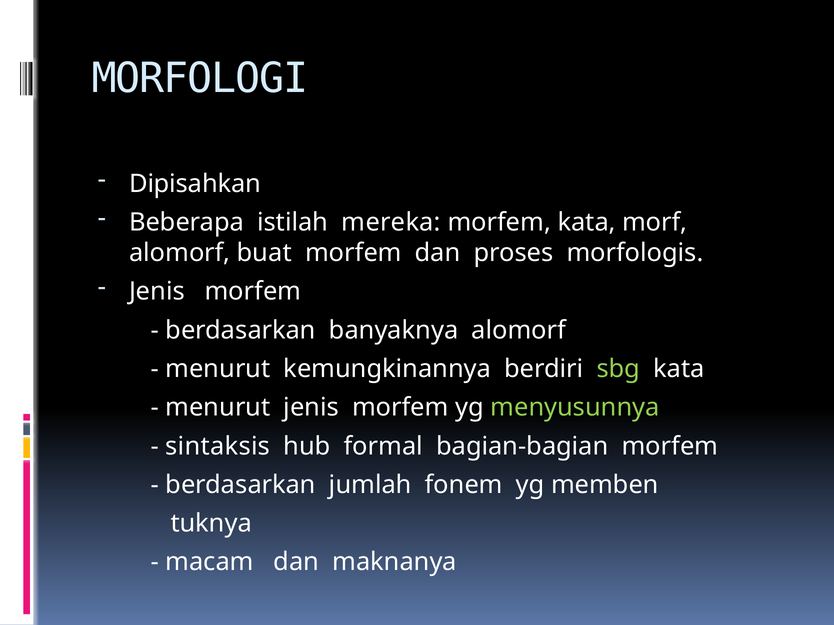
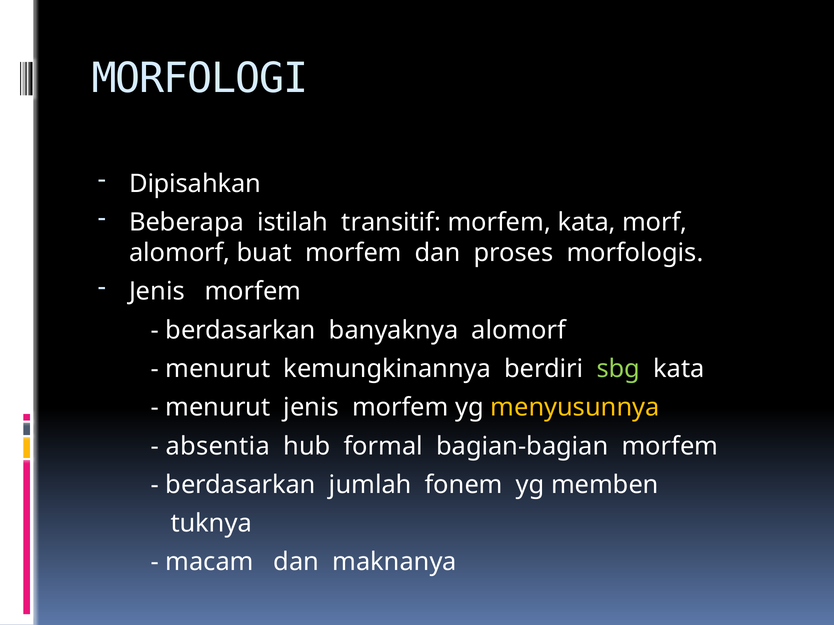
mereka: mereka -> transitif
menyusunnya colour: light green -> yellow
sintaksis: sintaksis -> absentia
